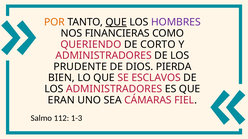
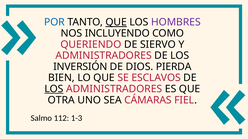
POR colour: orange -> blue
FINANCIERAS: FINANCIERAS -> INCLUYENDO
CORTO: CORTO -> SIERVO
PRUDENTE: PRUDENTE -> INVERSIÓN
LOS at (54, 89) underline: none -> present
ERAN: ERAN -> OTRA
